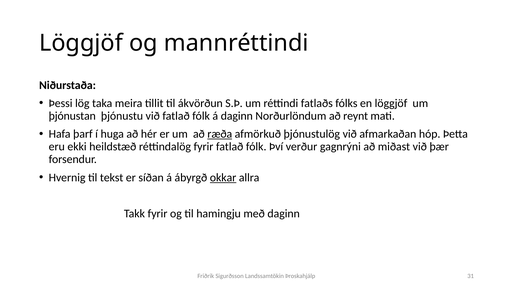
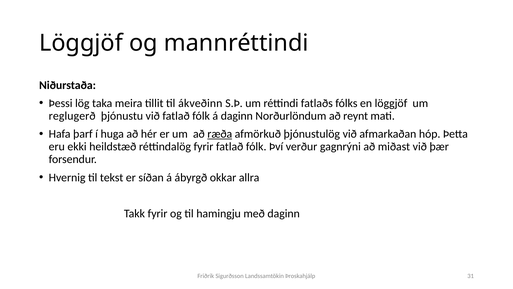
ákvörðun: ákvörðun -> ákveðinn
þjónustan: þjónustan -> reglugerð
okkar underline: present -> none
